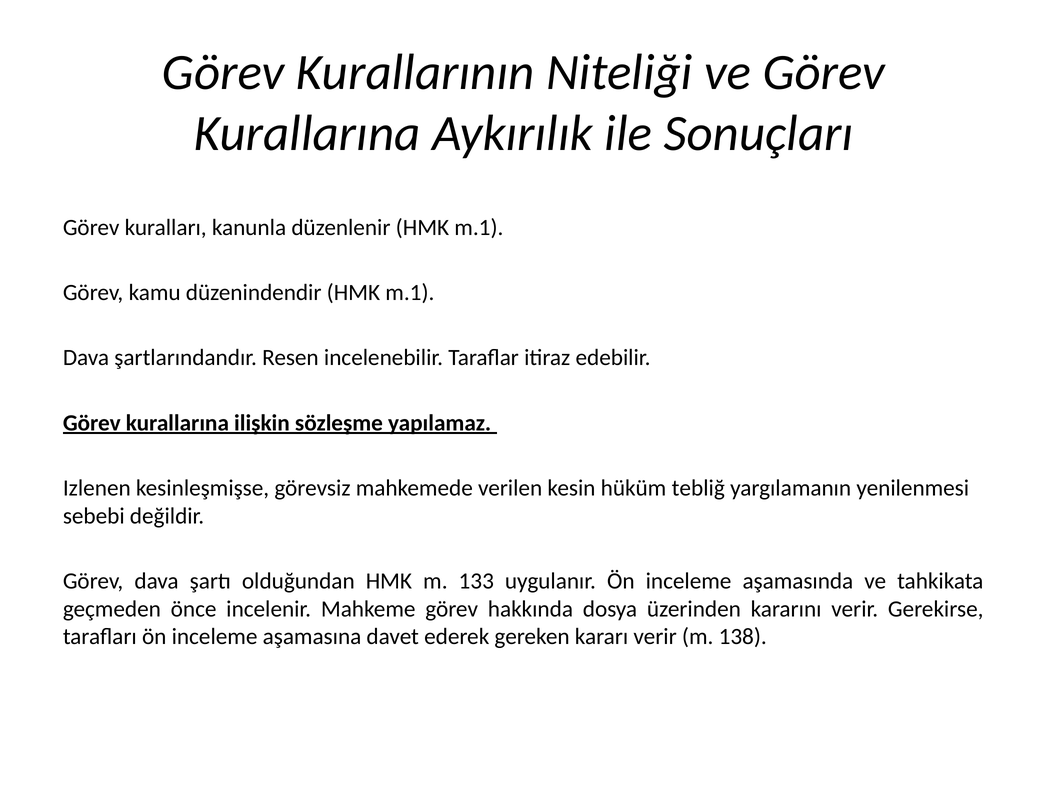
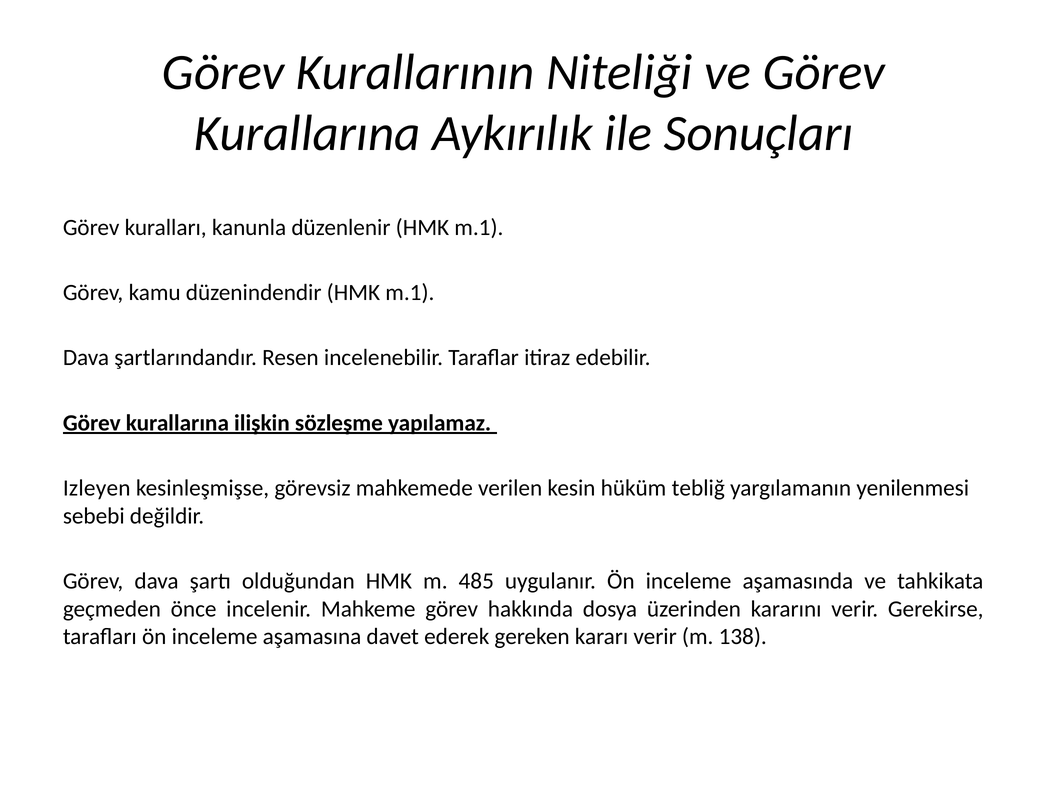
Izlenen: Izlenen -> Izleyen
133: 133 -> 485
